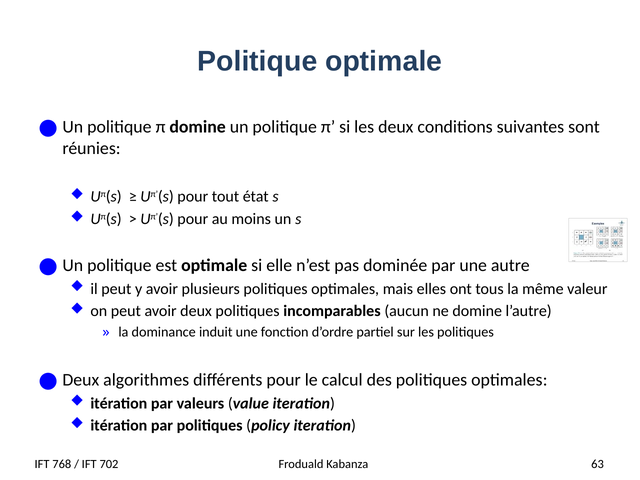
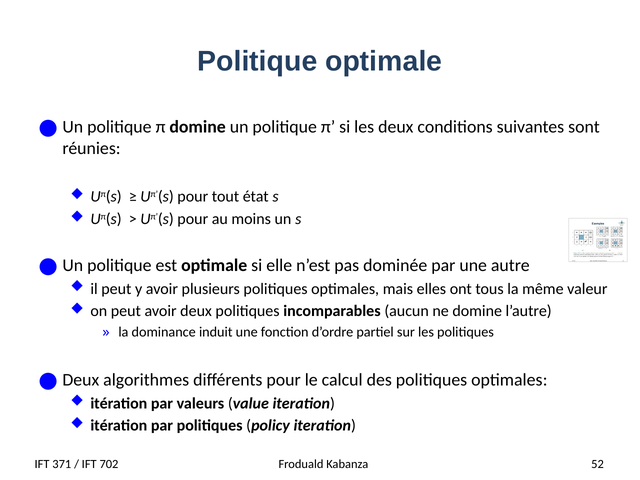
768: 768 -> 371
63: 63 -> 52
